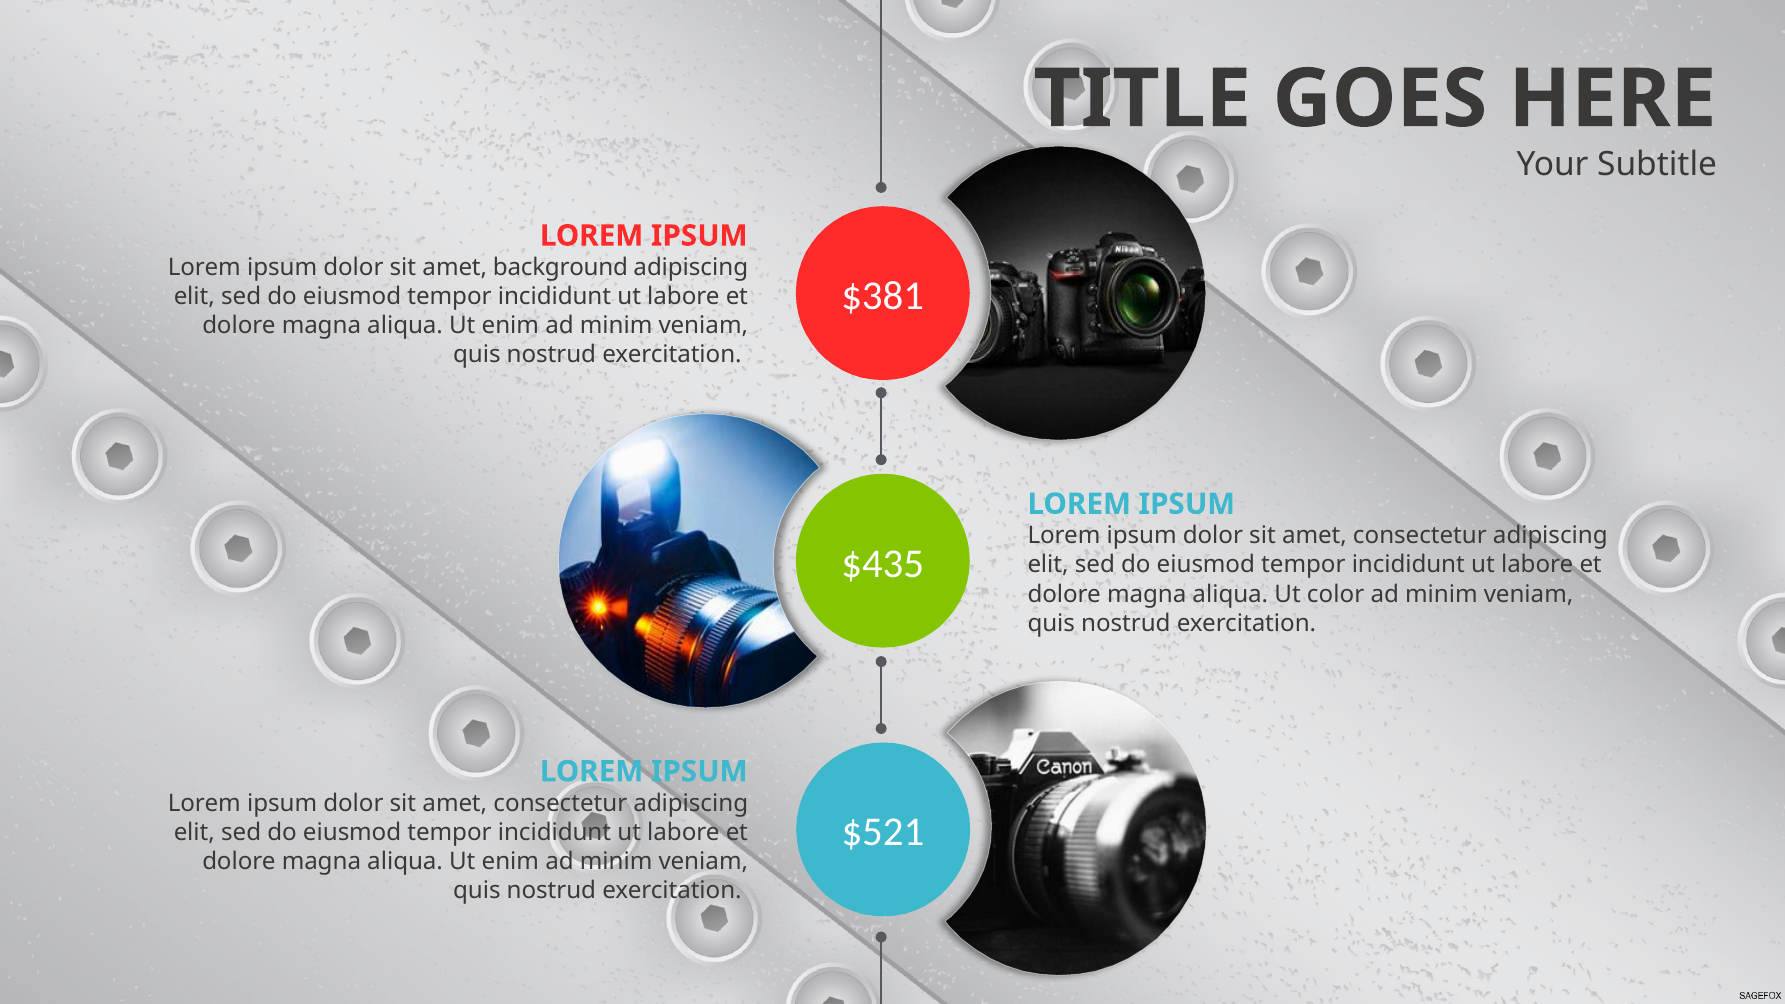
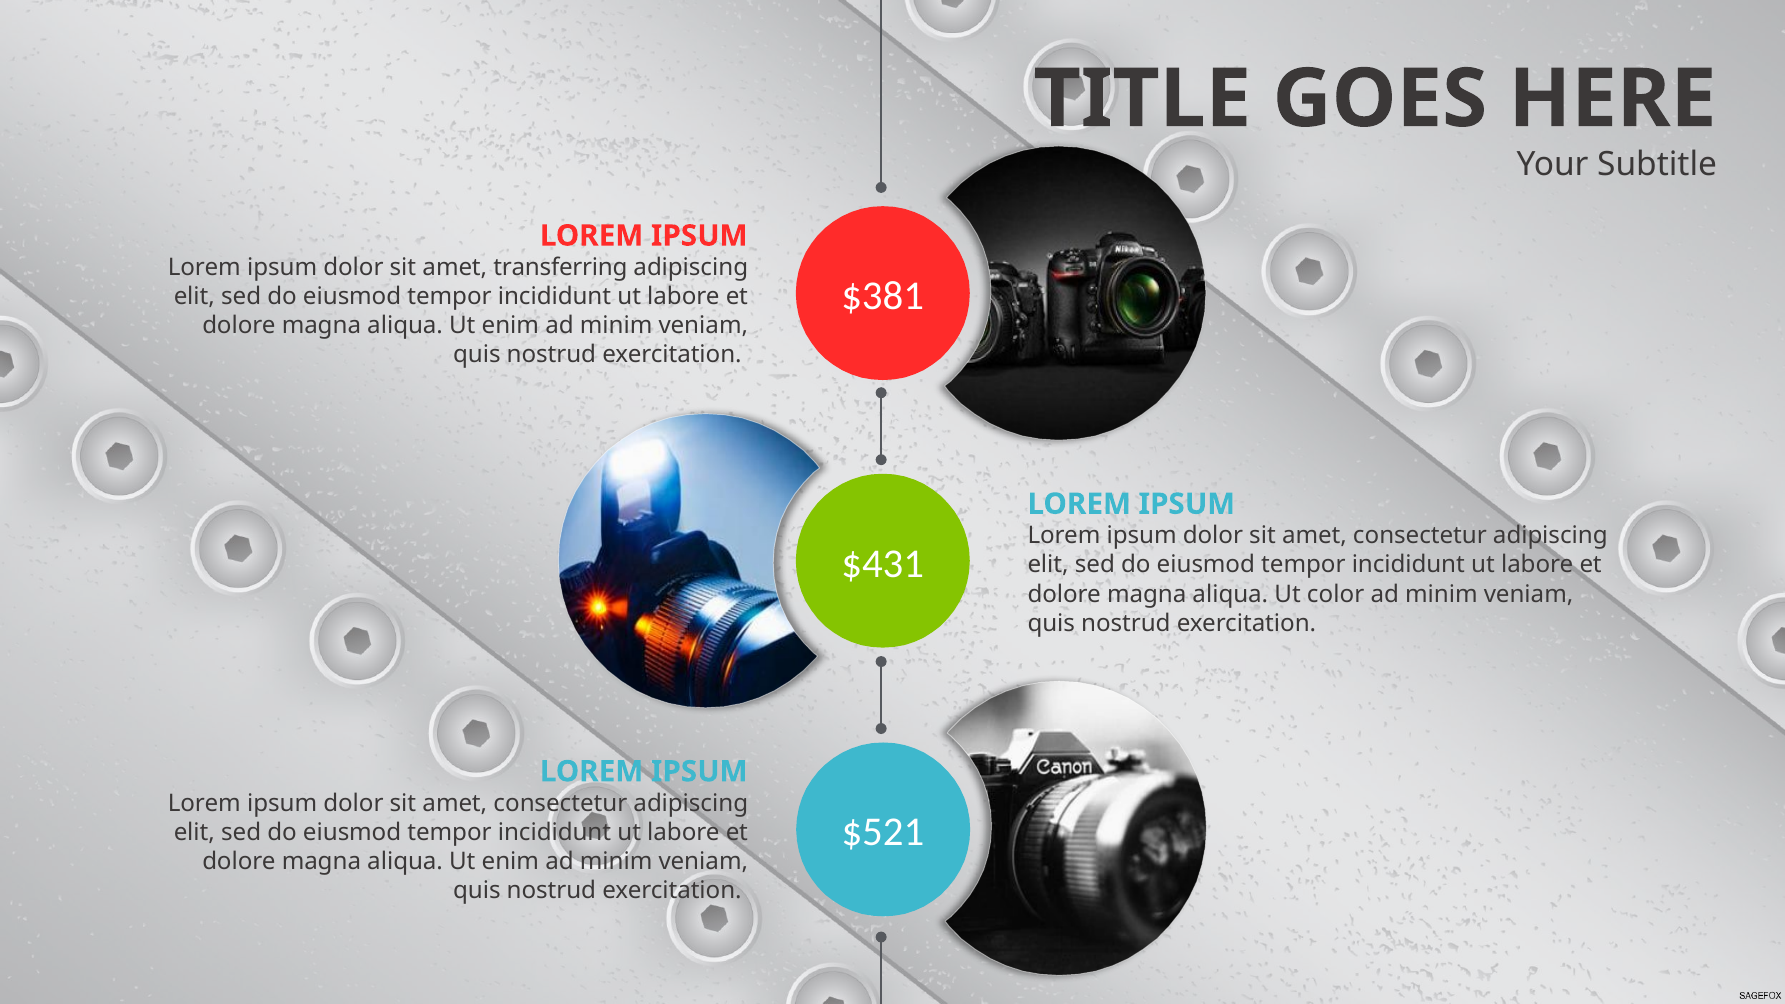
background: background -> transferring
$435: $435 -> $431
